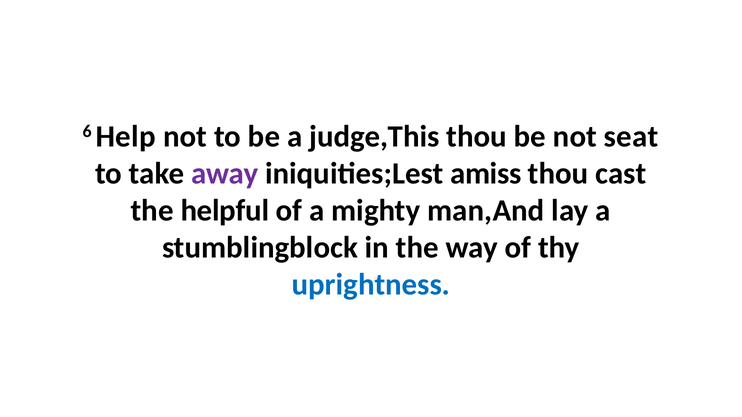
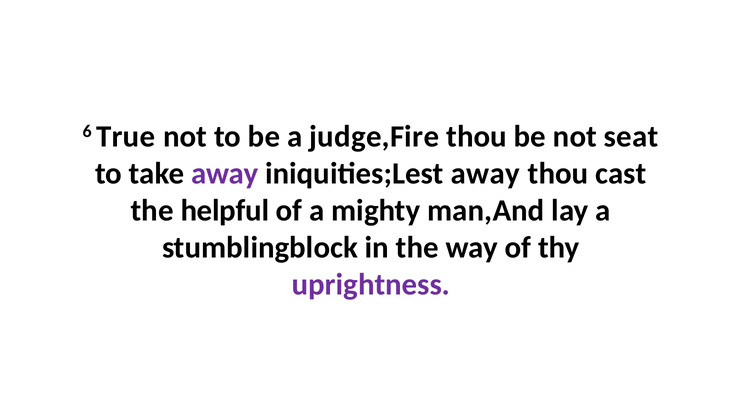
Help: Help -> True
judge,This: judge,This -> judge,Fire
iniquities;Lest amiss: amiss -> away
uprightness colour: blue -> purple
